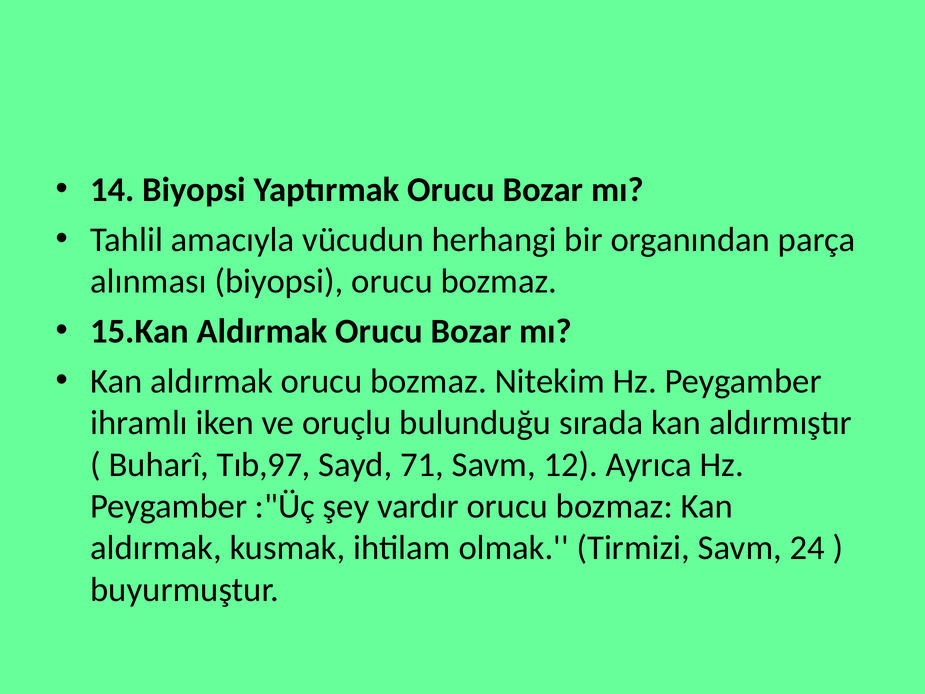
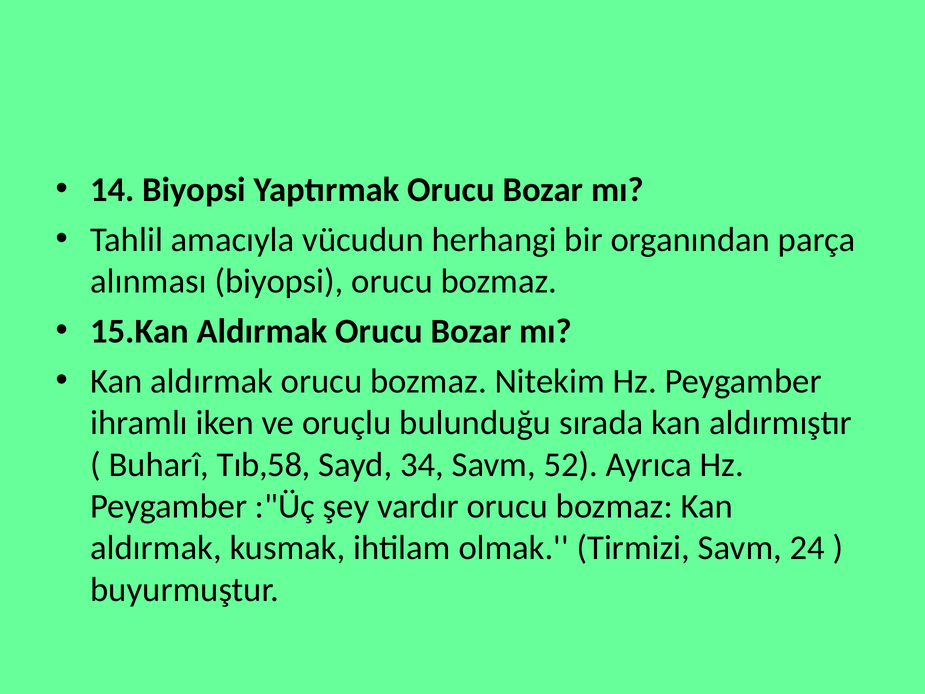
Tıb,97: Tıb,97 -> Tıb,58
71: 71 -> 34
12: 12 -> 52
